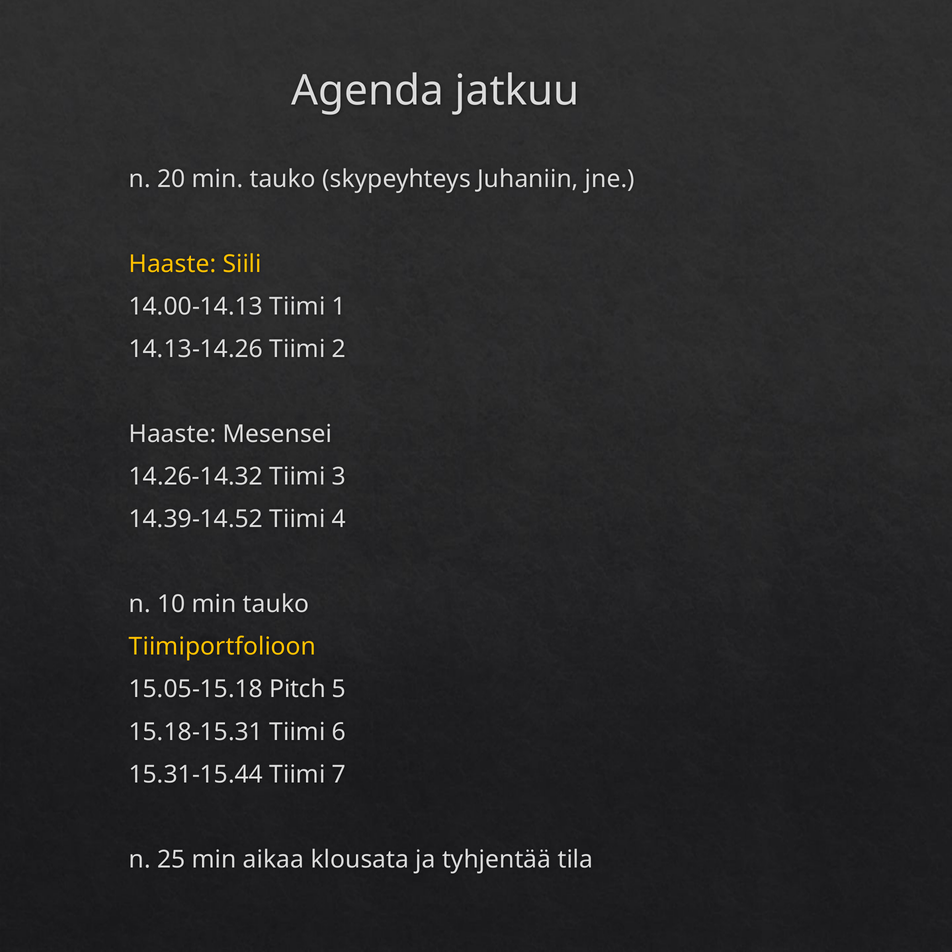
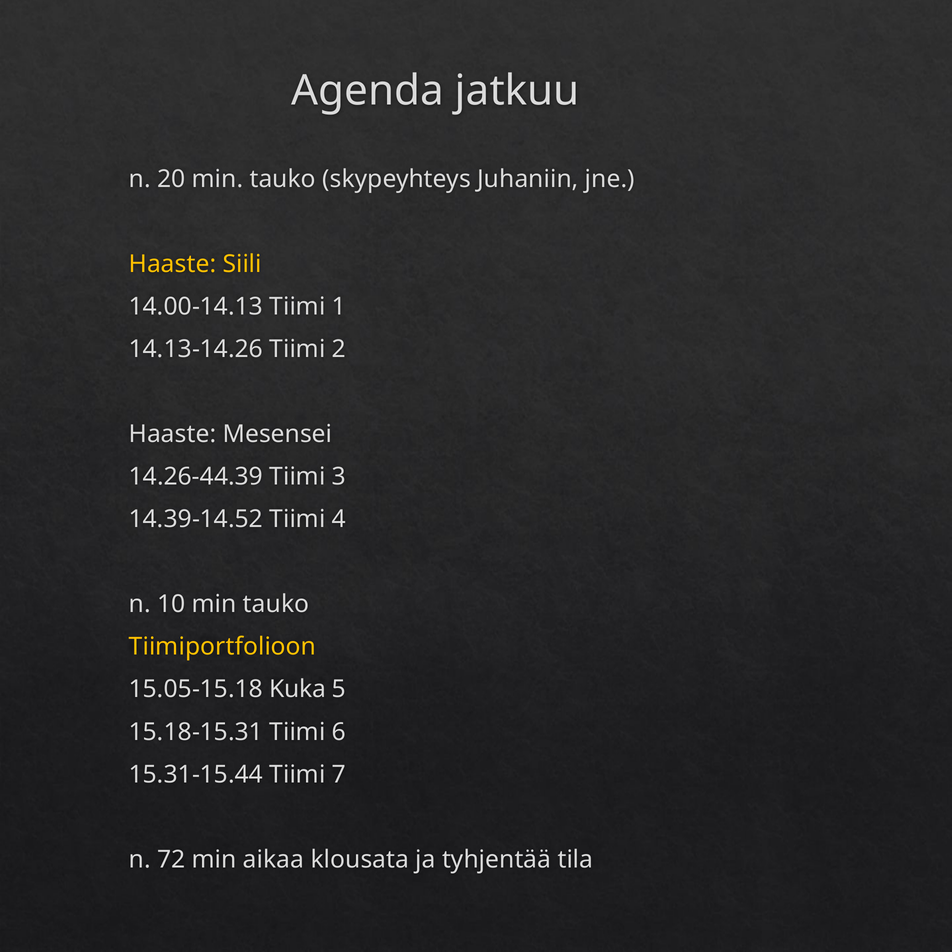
14.26-14.32: 14.26-14.32 -> 14.26-44.39
Pitch: Pitch -> Kuka
25: 25 -> 72
